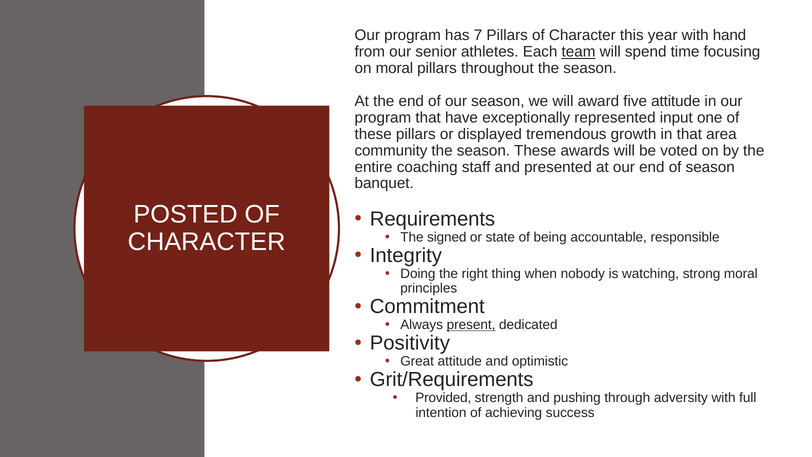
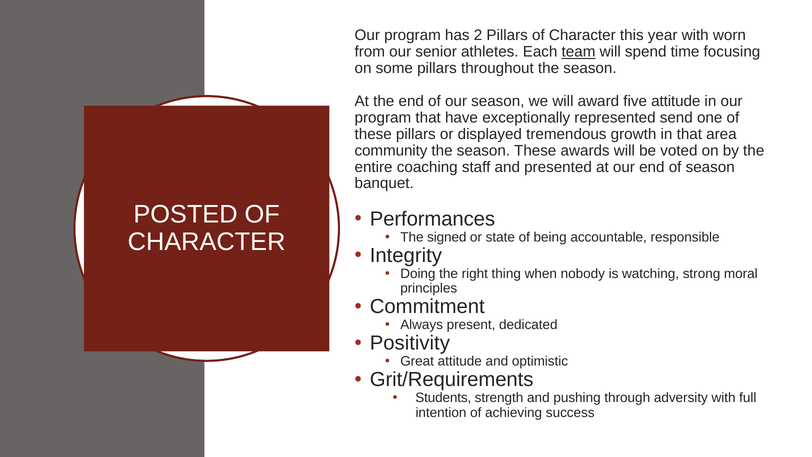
7: 7 -> 2
hand: hand -> worn
on moral: moral -> some
input: input -> send
Requirements: Requirements -> Performances
present underline: present -> none
Provided: Provided -> Students
